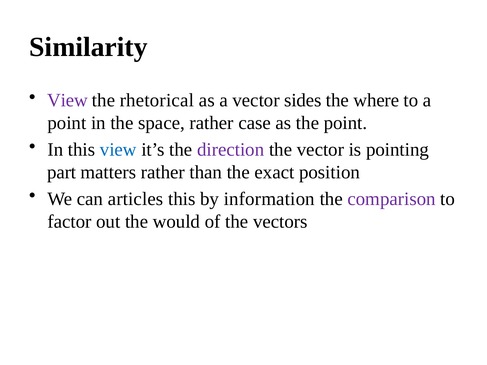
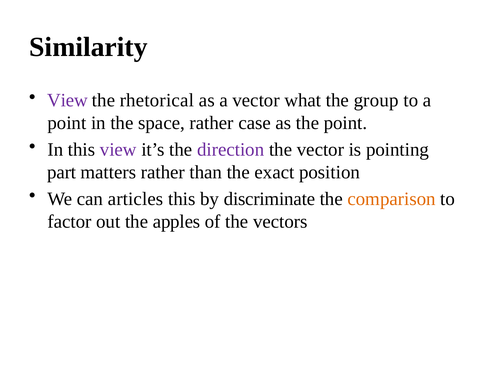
sides: sides -> what
where: where -> group
view at (118, 150) colour: blue -> purple
information: information -> discriminate
comparison colour: purple -> orange
would: would -> apples
